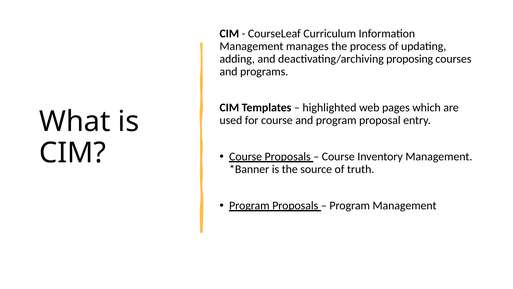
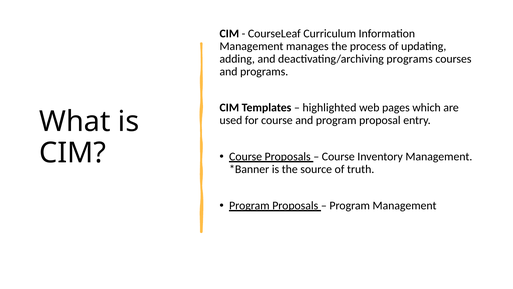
deactivating/archiving proposing: proposing -> programs
